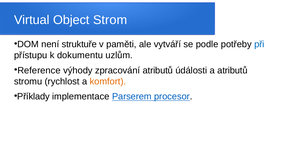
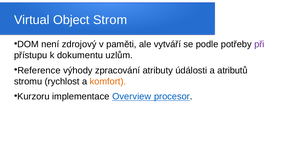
struktuře: struktuře -> zdrojový
při colour: blue -> purple
zpracování atributů: atributů -> atributy
Příklady: Příklady -> Kurzoru
Parserem: Parserem -> Overview
